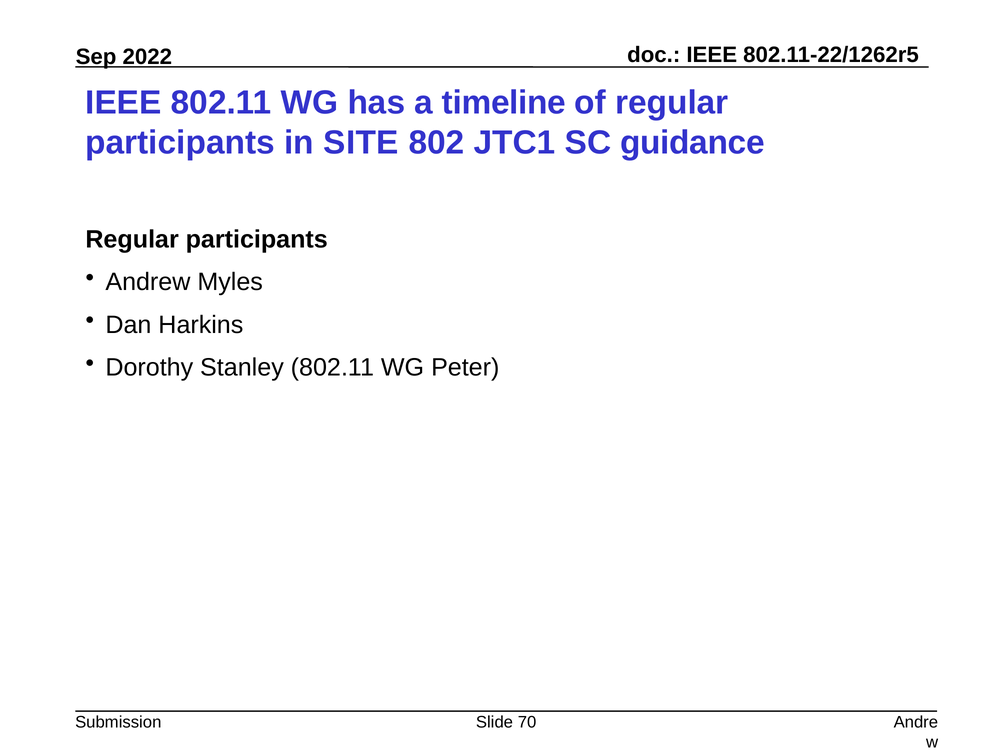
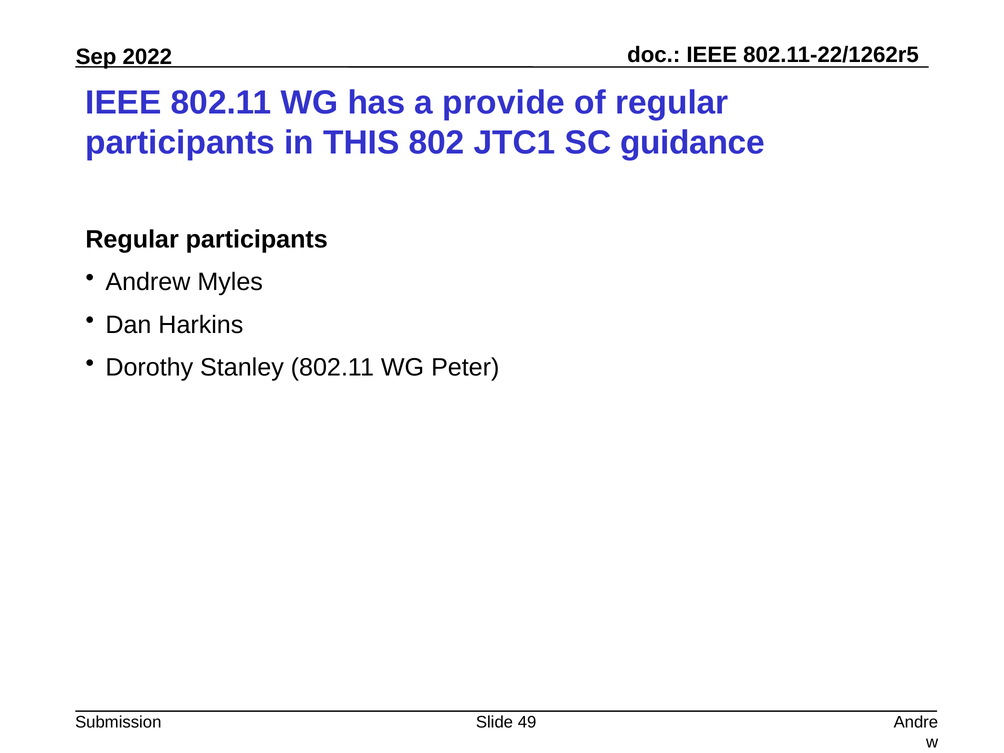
timeline: timeline -> provide
SITE: SITE -> THIS
70: 70 -> 49
